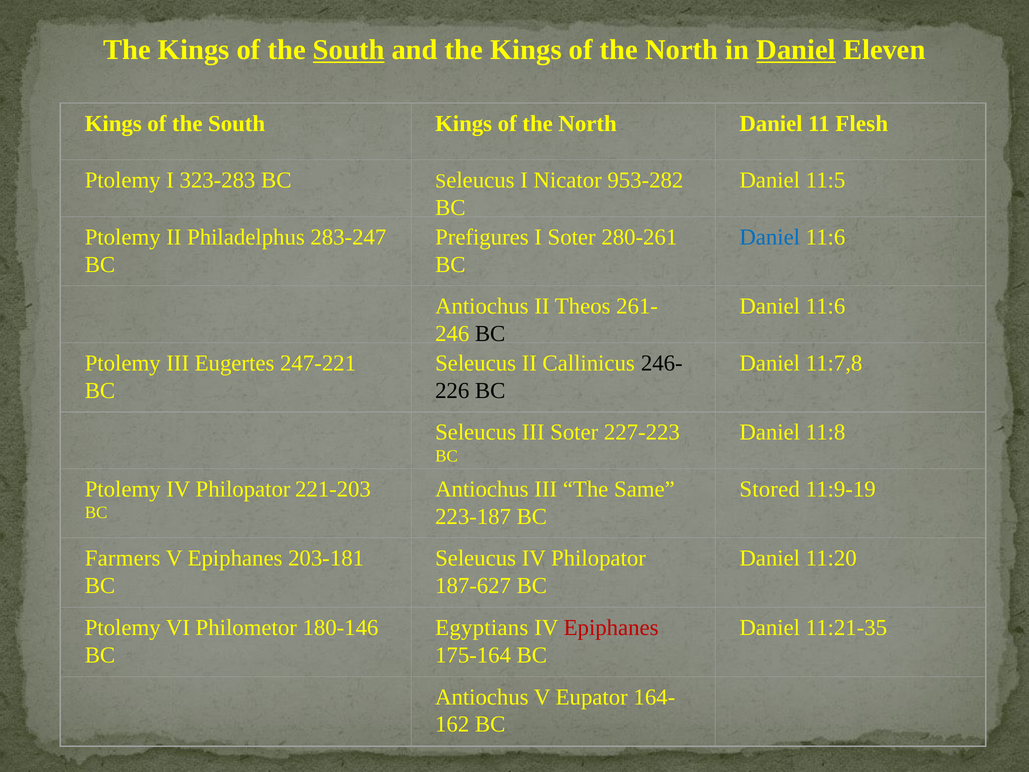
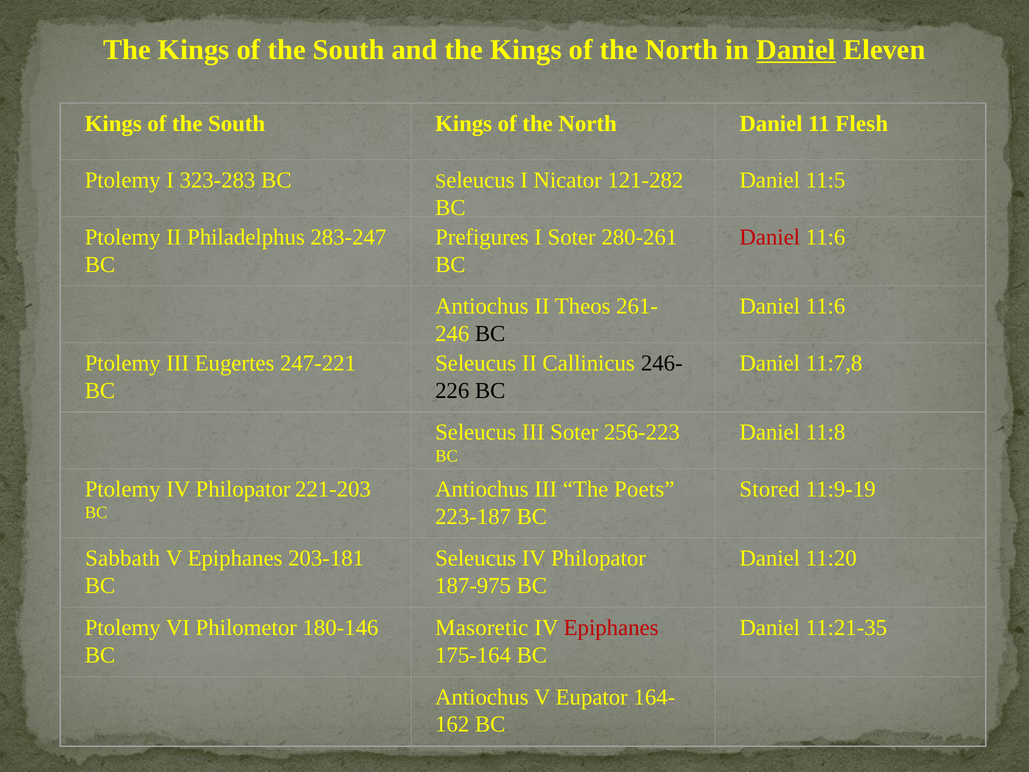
South at (349, 50) underline: present -> none
953-282: 953-282 -> 121-282
Daniel at (770, 237) colour: blue -> red
227-223: 227-223 -> 256-223
Same: Same -> Poets
Farmers: Farmers -> Sabbath
187-627: 187-627 -> 187-975
Egyptians: Egyptians -> Masoretic
